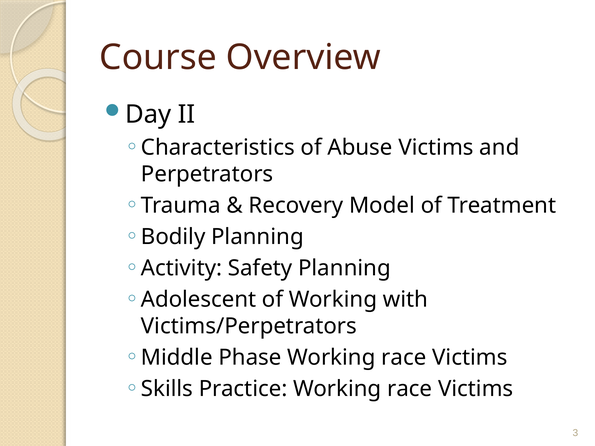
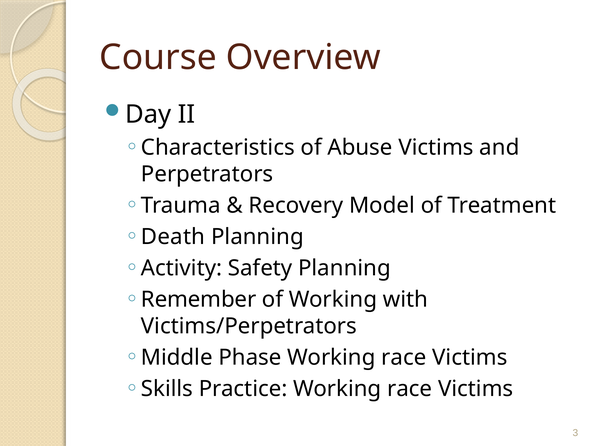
Bodily: Bodily -> Death
Adolescent: Adolescent -> Remember
